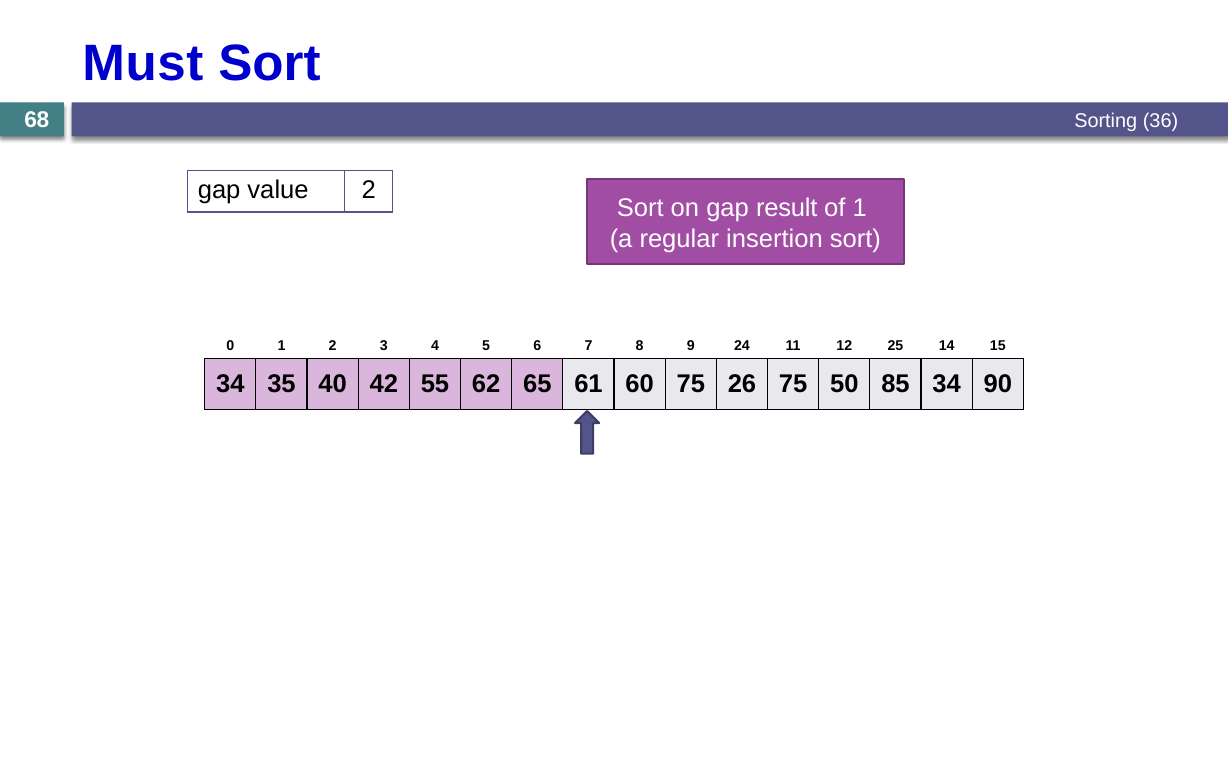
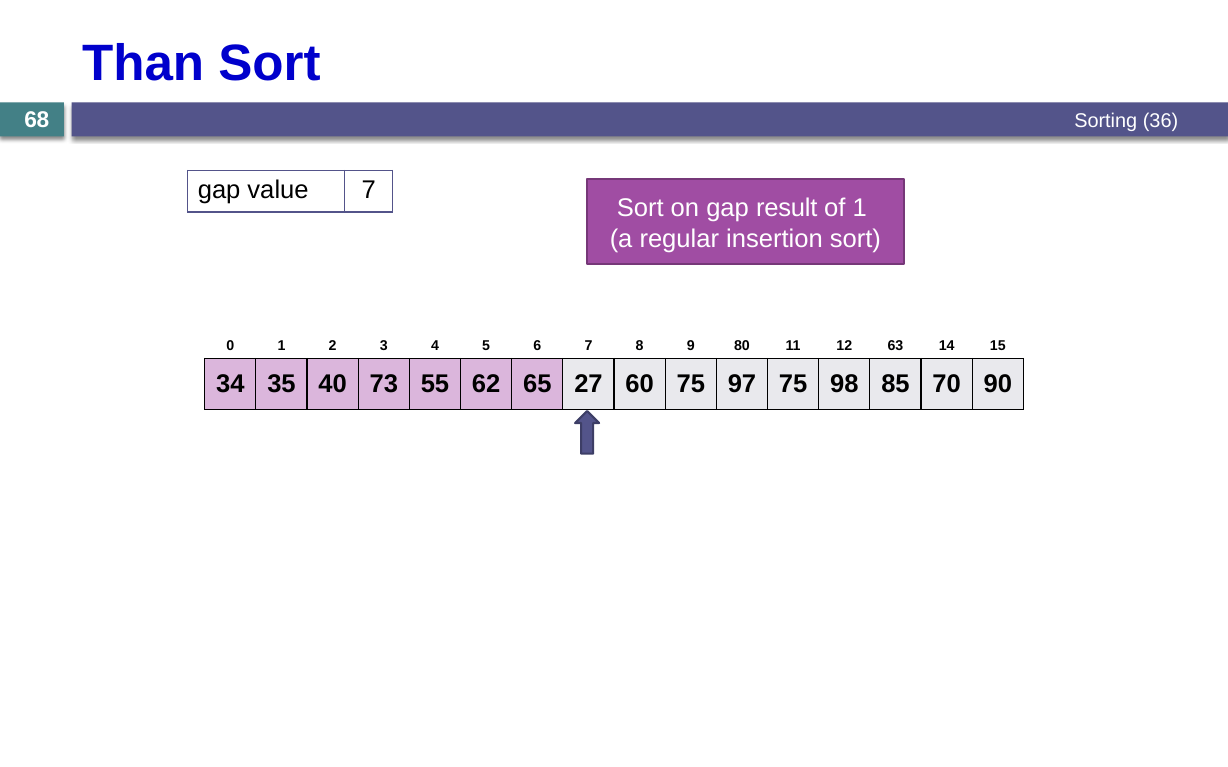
Must: Must -> Than
value 2: 2 -> 7
24: 24 -> 80
25: 25 -> 63
42: 42 -> 73
61: 61 -> 27
26: 26 -> 97
50: 50 -> 98
85 34: 34 -> 70
